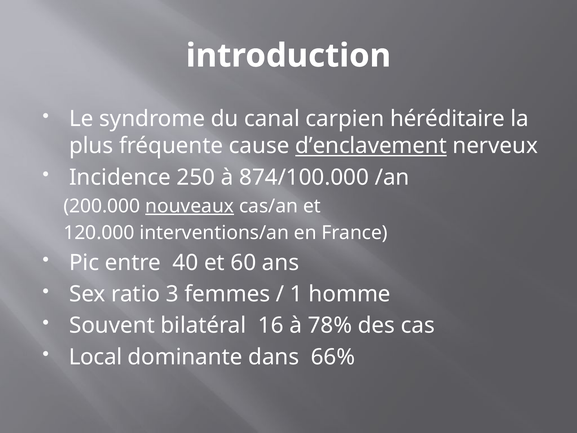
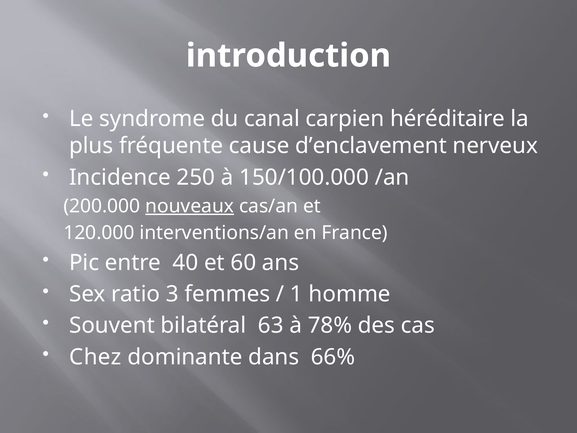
d’enclavement underline: present -> none
874/100.000: 874/100.000 -> 150/100.000
16: 16 -> 63
Local: Local -> Chez
